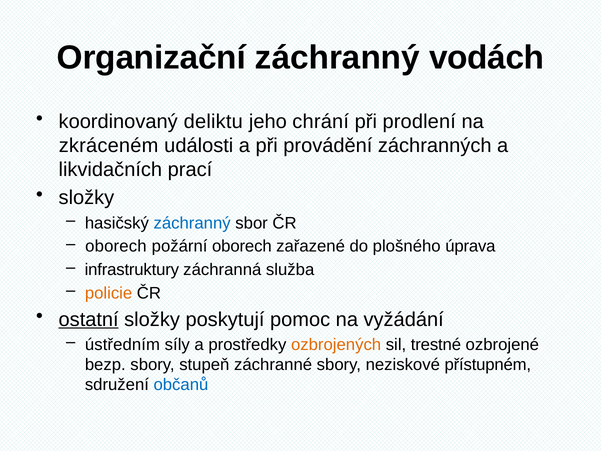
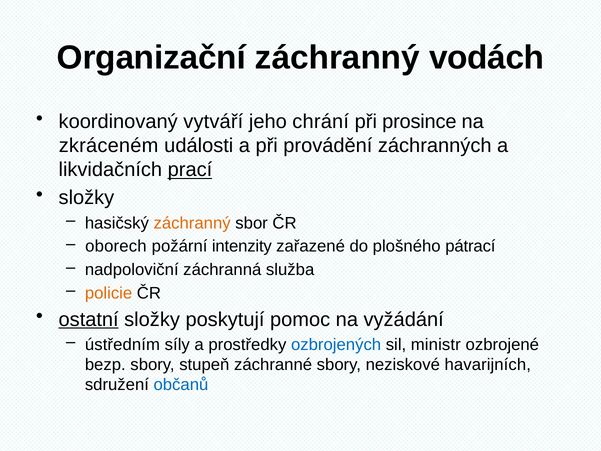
deliktu: deliktu -> vytváří
prodlení: prodlení -> prosince
prací underline: none -> present
záchranný at (192, 223) colour: blue -> orange
požární oborech: oborech -> intenzity
úprava: úprava -> pátrací
infrastruktury: infrastruktury -> nadpoloviční
ozbrojených colour: orange -> blue
trestné: trestné -> ministr
přístupném: přístupném -> havarijních
